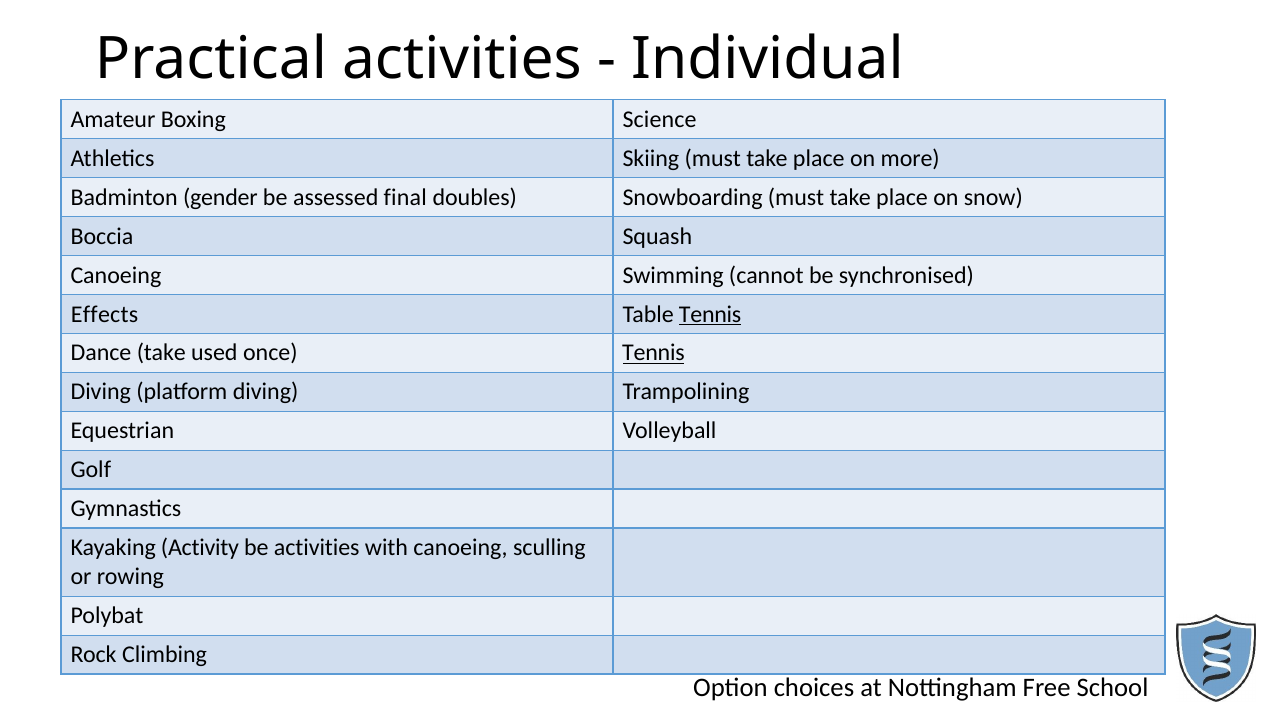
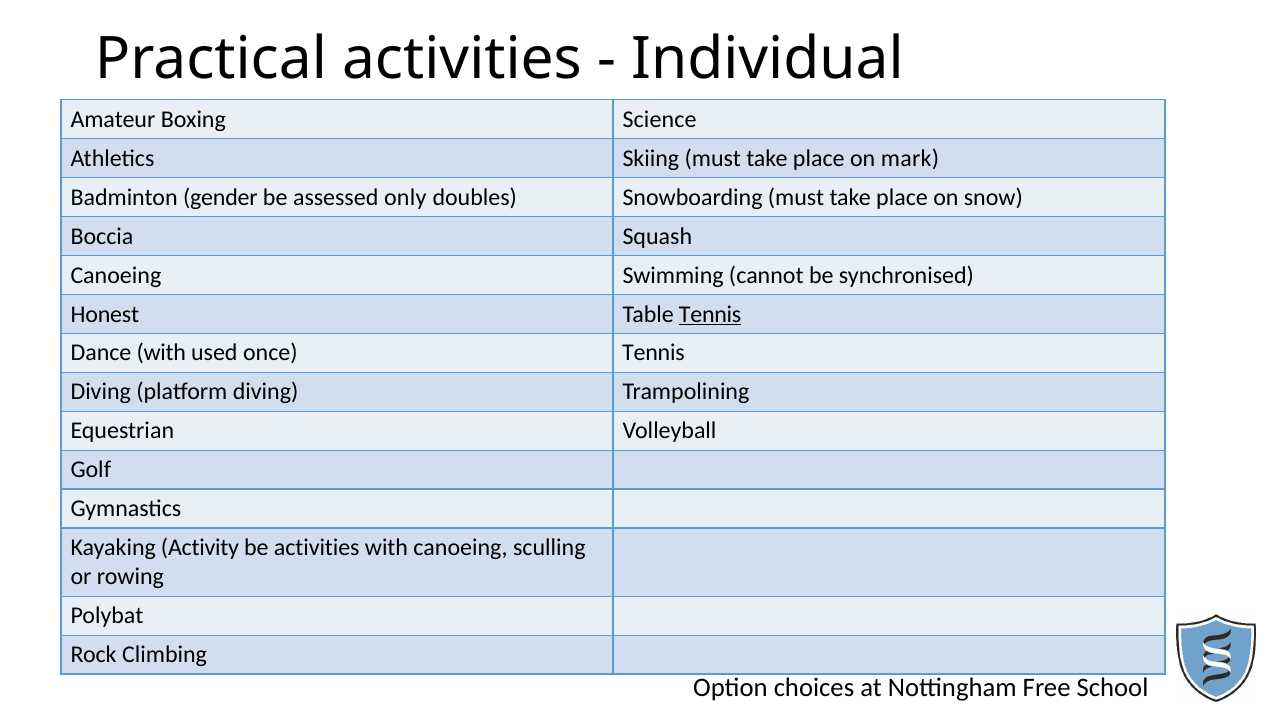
more: more -> mark
final: final -> only
Effects: Effects -> Honest
Dance take: take -> with
Tennis at (653, 353) underline: present -> none
